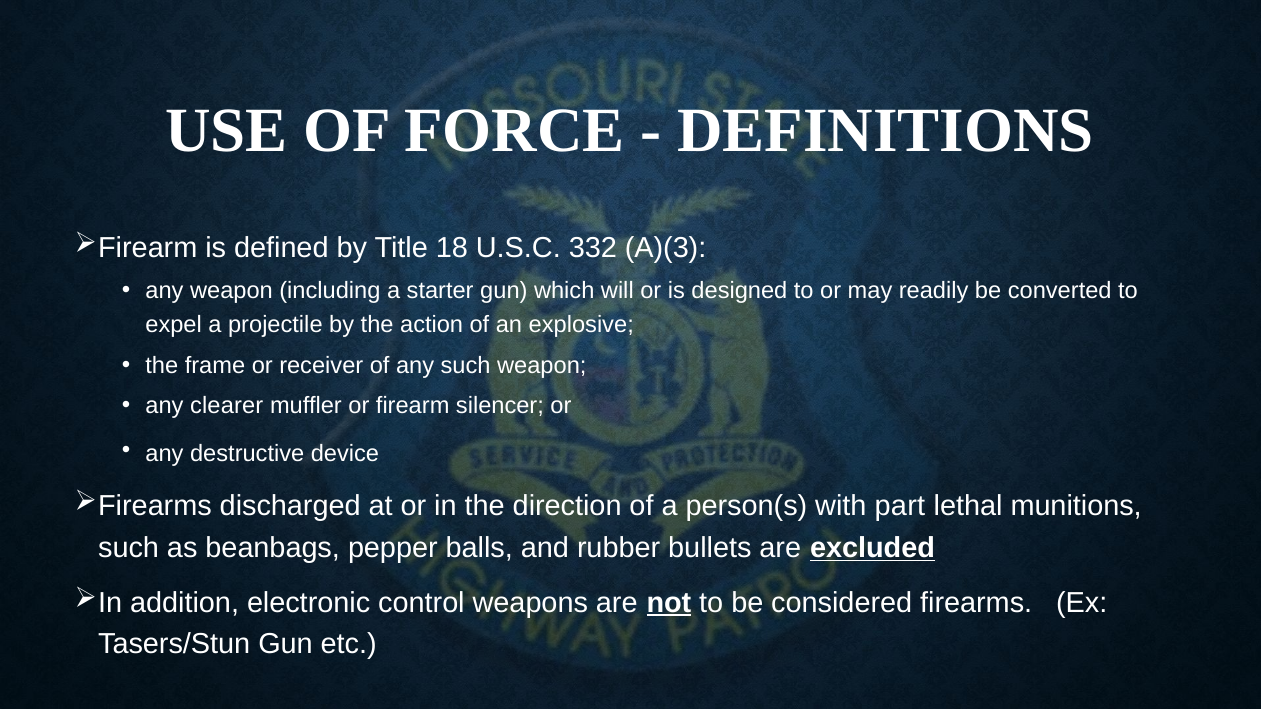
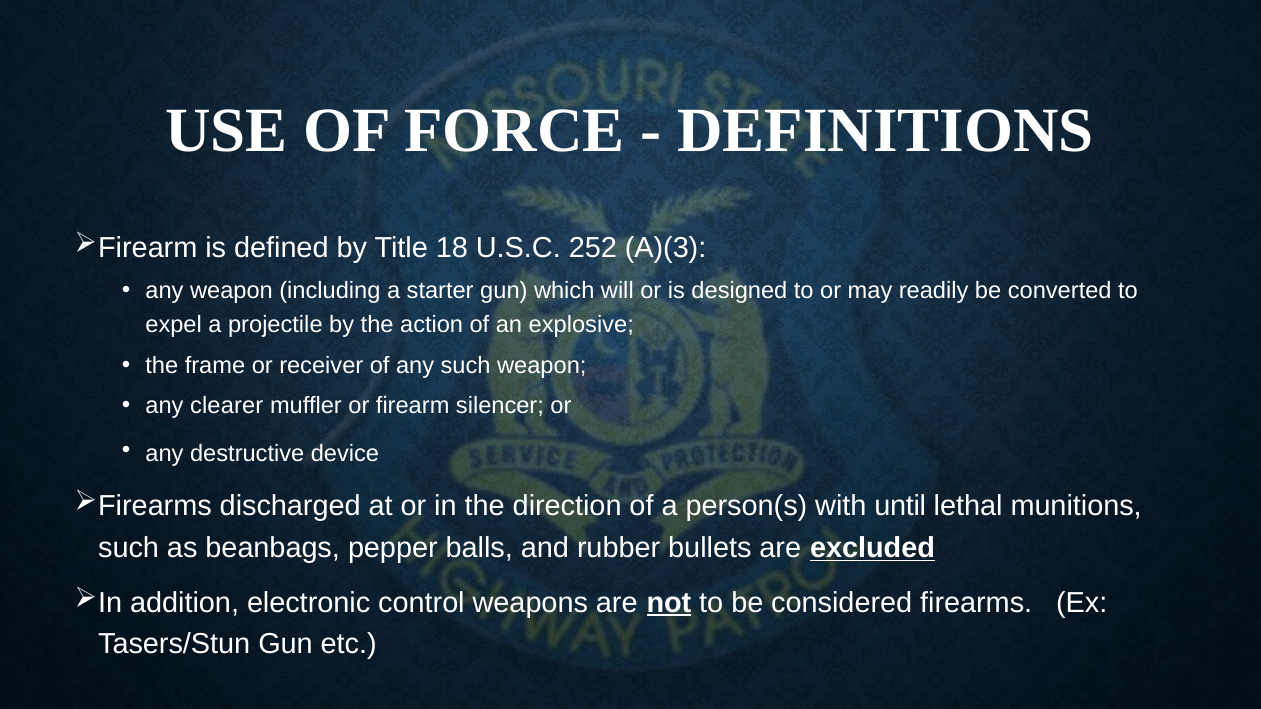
332: 332 -> 252
part: part -> until
